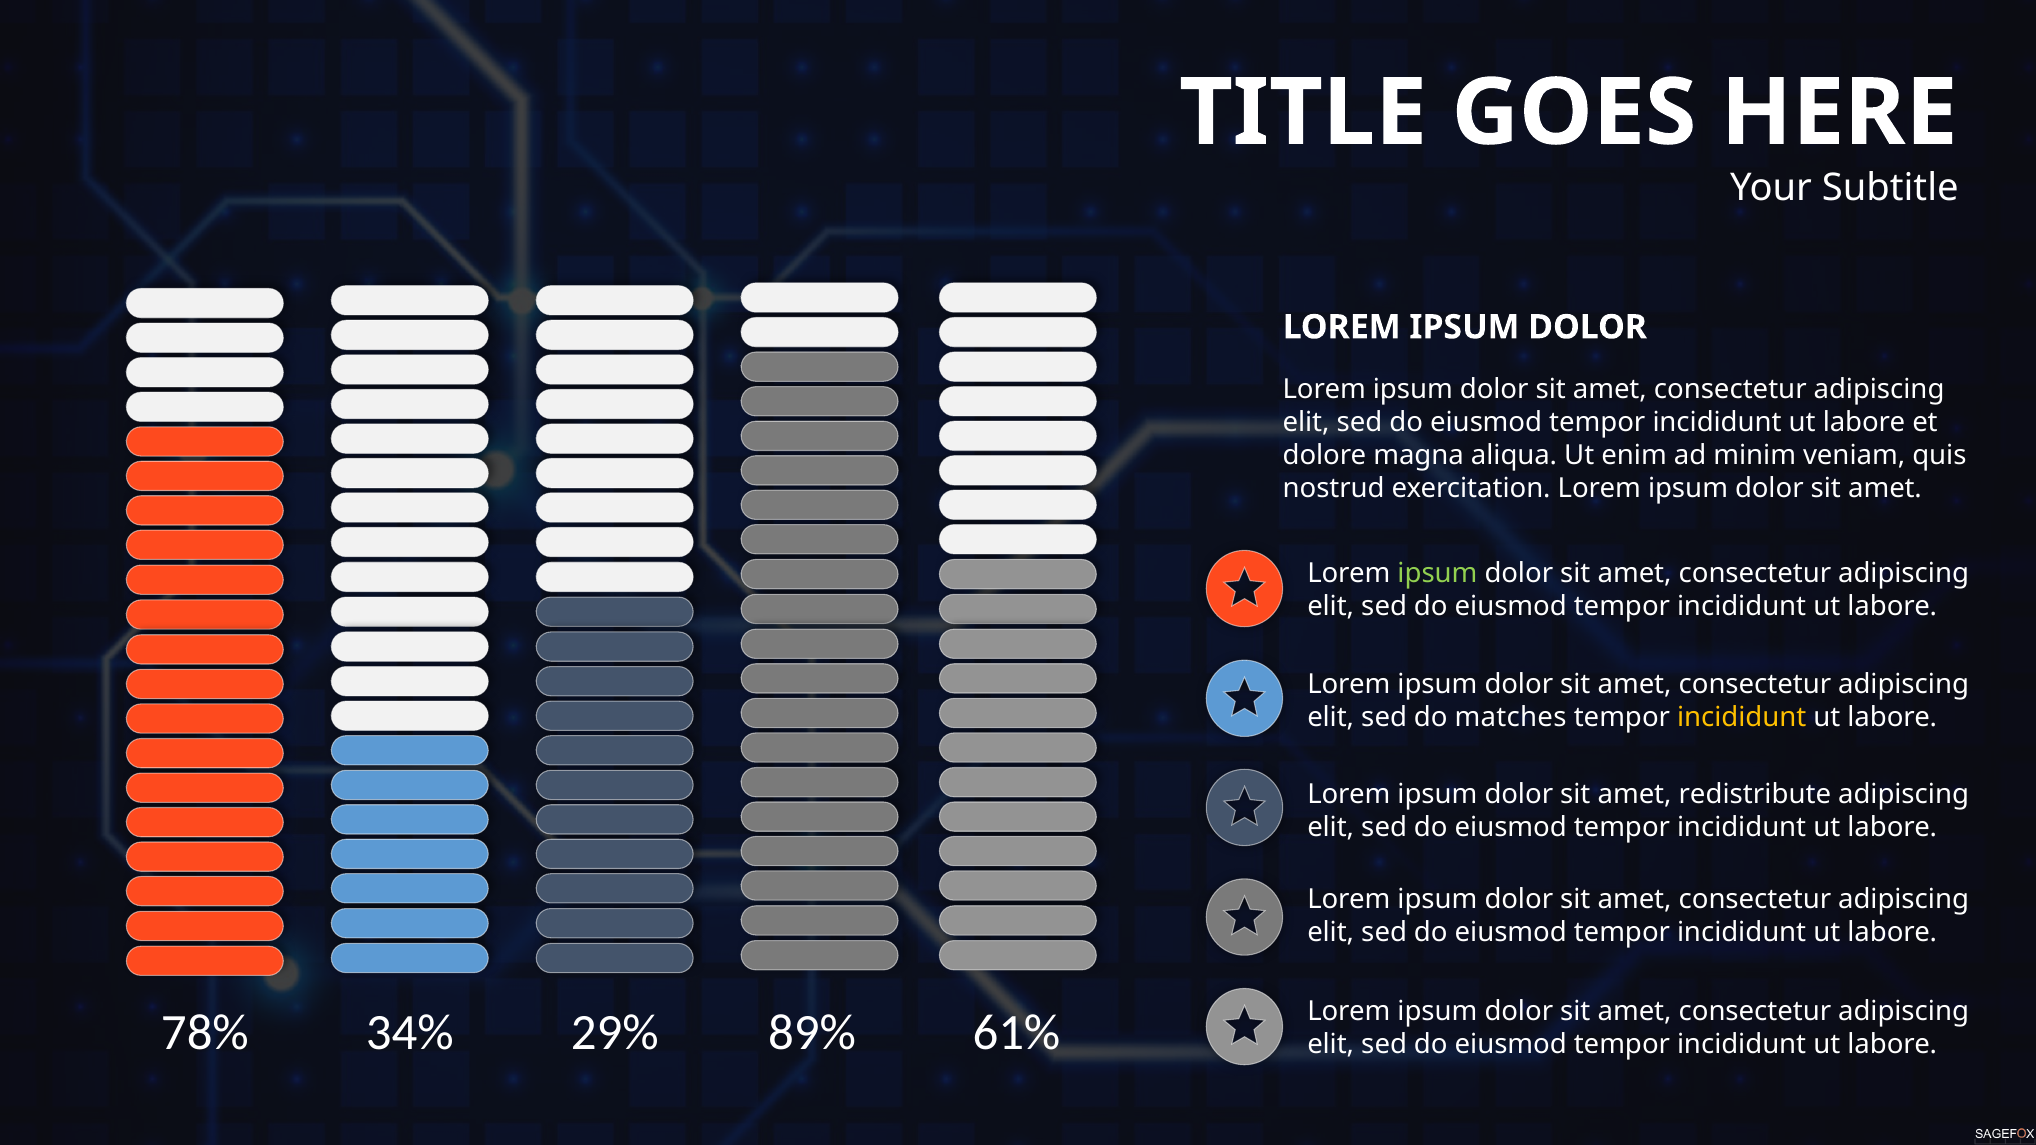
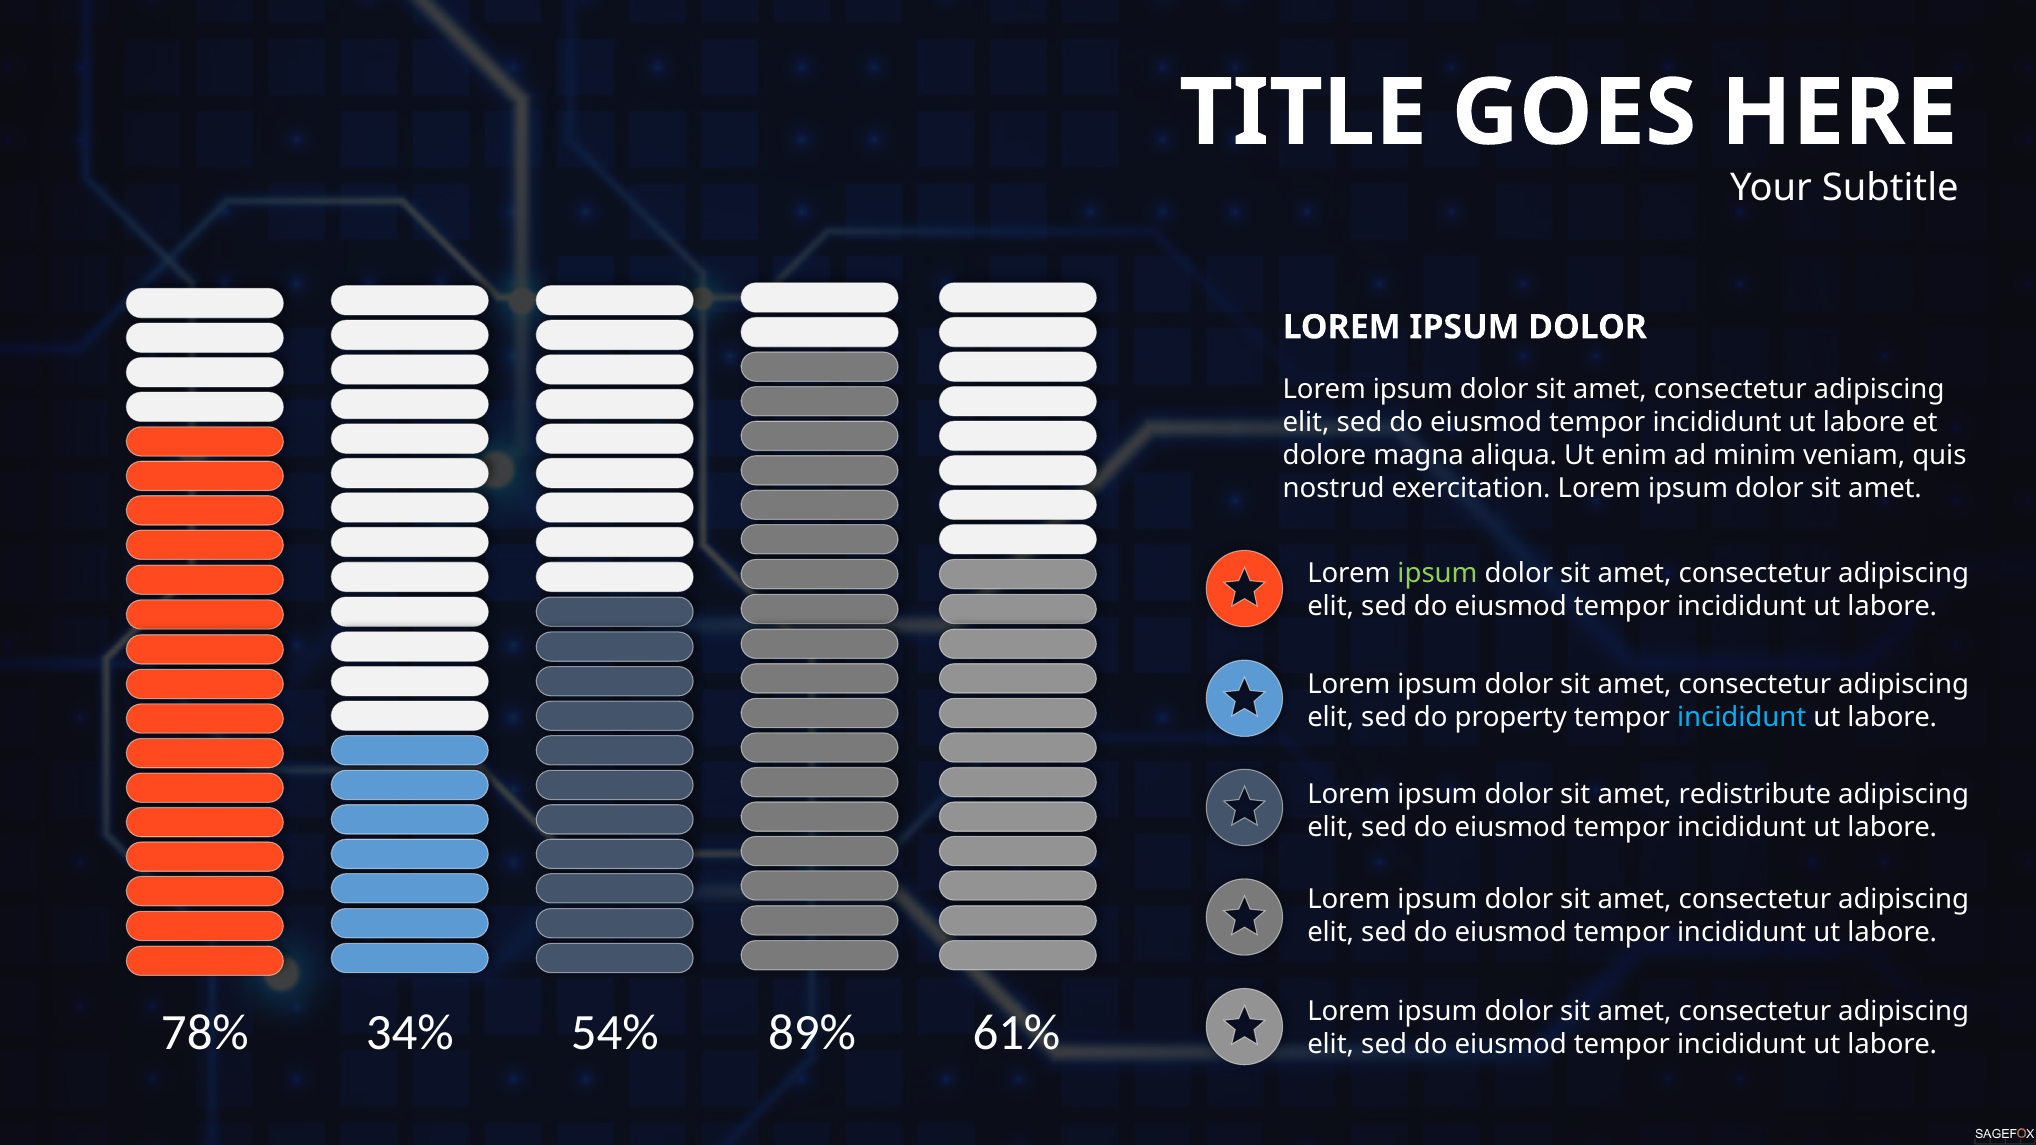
matches: matches -> property
incididunt at (1742, 717) colour: yellow -> light blue
29%: 29% -> 54%
